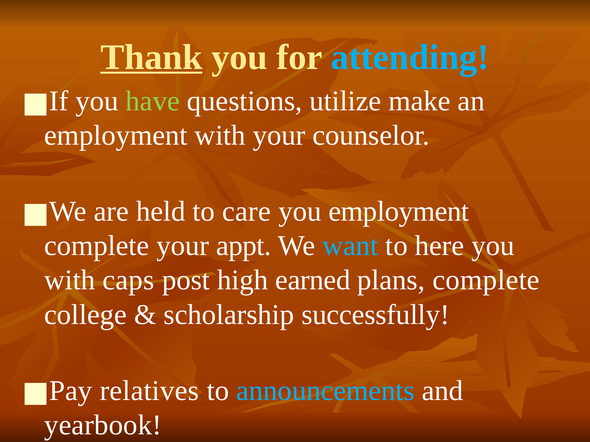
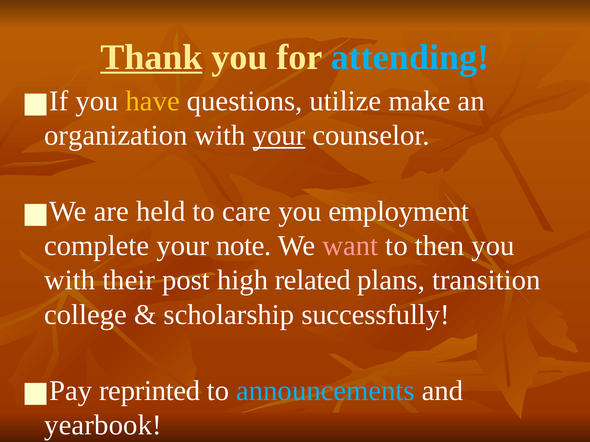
have colour: light green -> yellow
employment at (116, 136): employment -> organization
your at (279, 136) underline: none -> present
appt: appt -> note
want colour: light blue -> pink
here: here -> then
caps: caps -> their
earned: earned -> related
plans complete: complete -> transition
relatives: relatives -> reprinted
